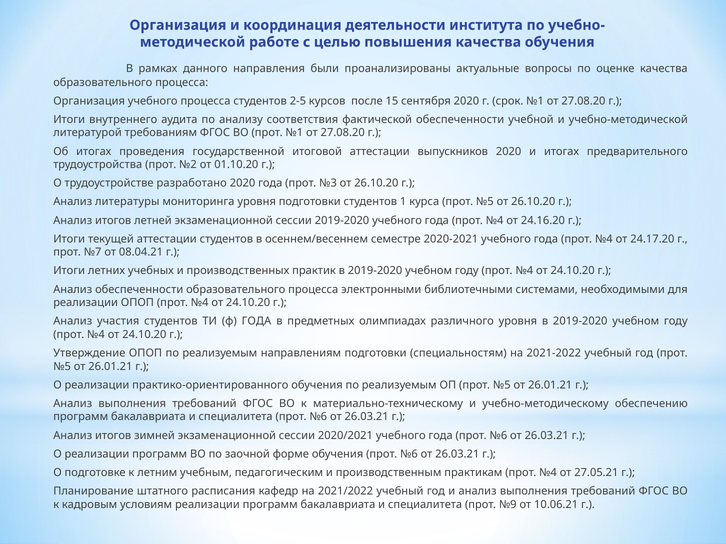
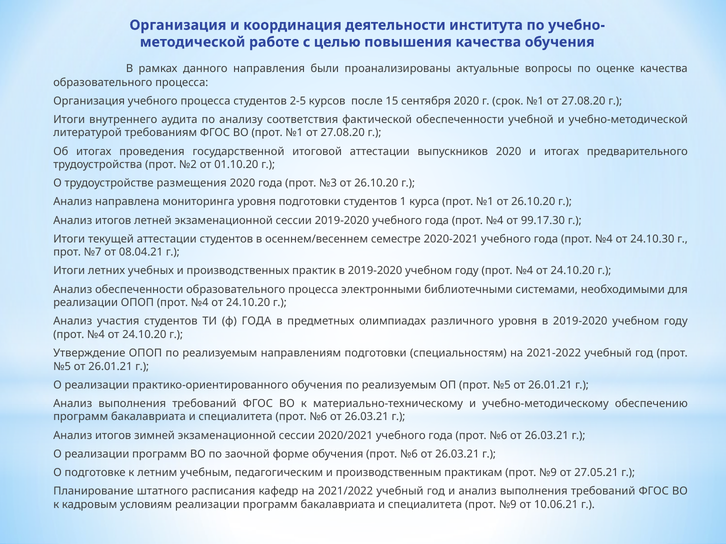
разработано: разработано -> размещения
Анализ литературы: литературы -> направлена
курса прот №5: №5 -> №1
24.16.20: 24.16.20 -> 99.17.30
24.17.20: 24.17.20 -> 24.10.30
практикам прот №4: №4 -> №9
